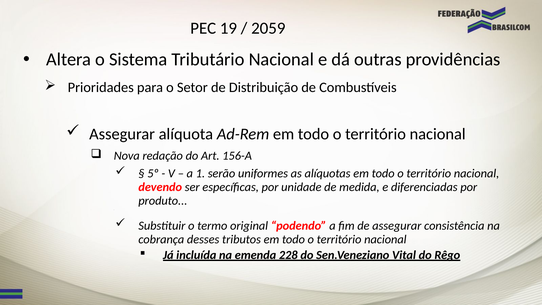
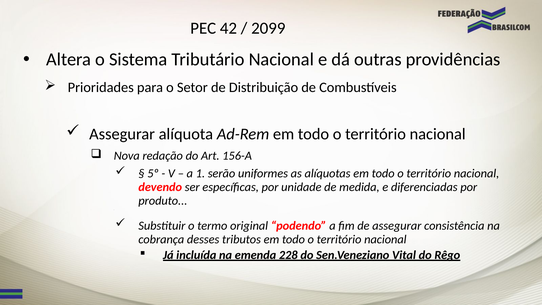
19: 19 -> 42
2059: 2059 -> 2099
